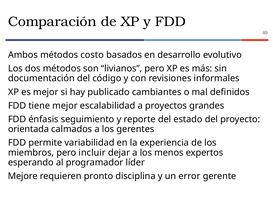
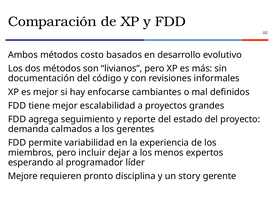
publicado: publicado -> enfocarse
énfasis: énfasis -> agrega
orientada: orientada -> demanda
error: error -> story
